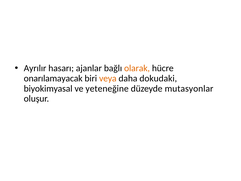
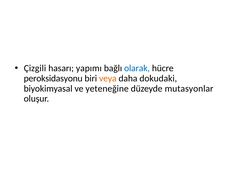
Ayrılır: Ayrılır -> Çizgili
ajanlar: ajanlar -> yapımı
olarak colour: orange -> blue
onarılamayacak: onarılamayacak -> peroksidasyonu
